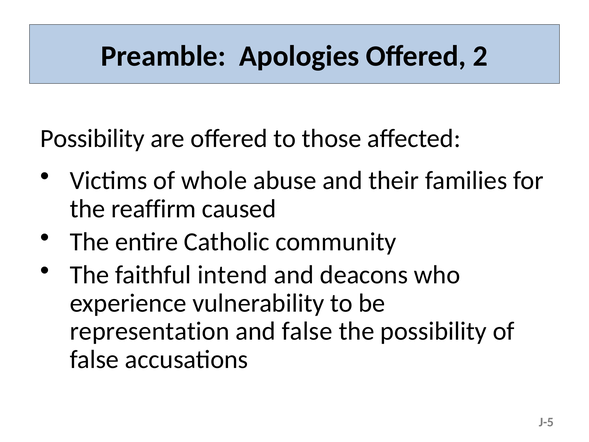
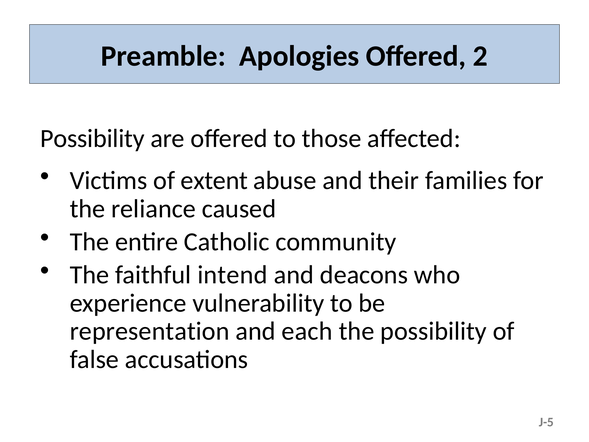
whole: whole -> extent
reaffirm: reaffirm -> reliance
and false: false -> each
